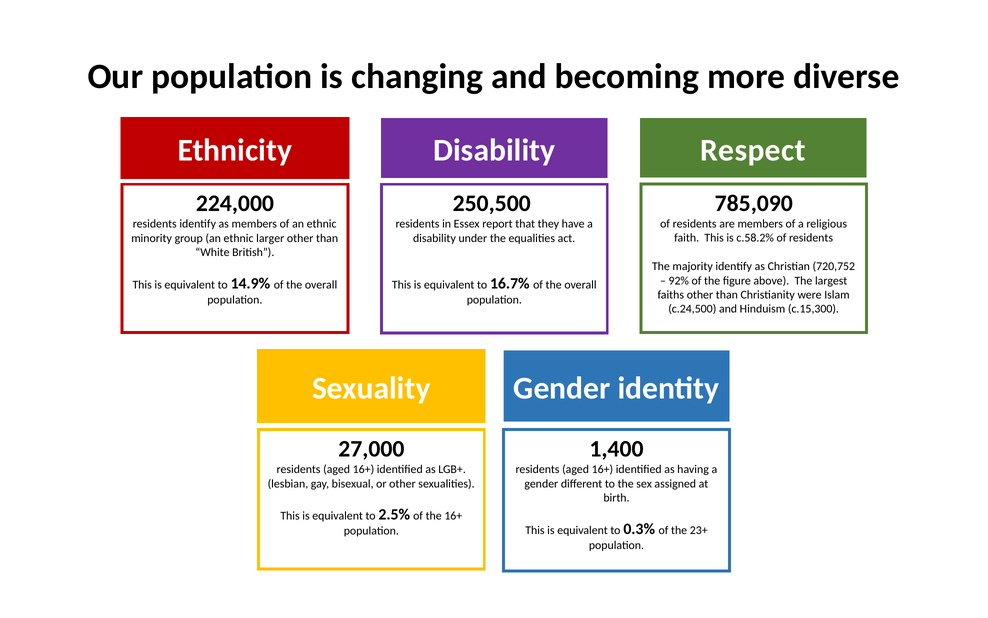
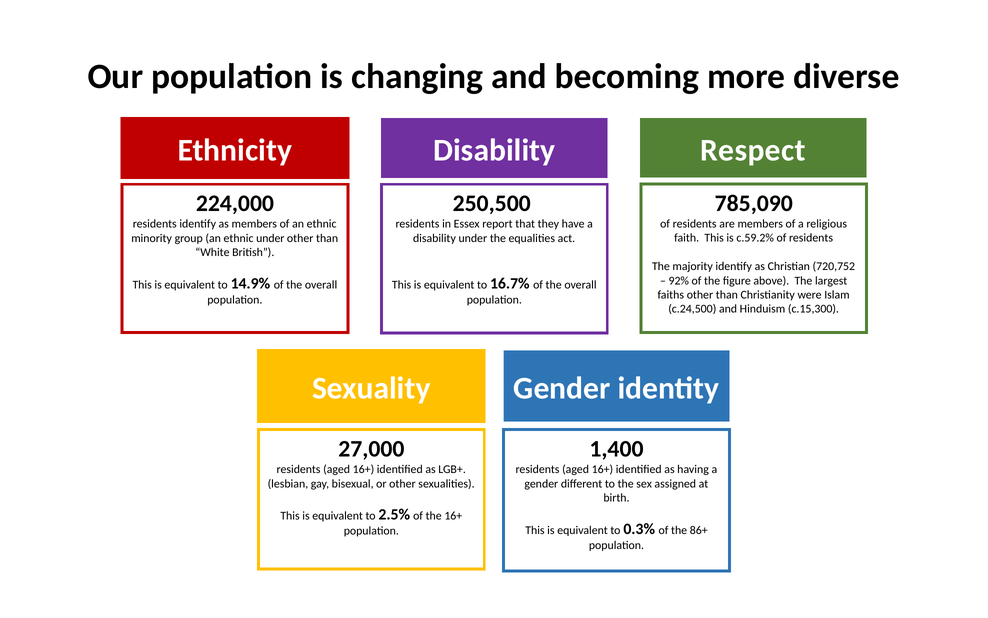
c.58.2%: c.58.2% -> c.59.2%
ethnic larger: larger -> under
23+: 23+ -> 86+
